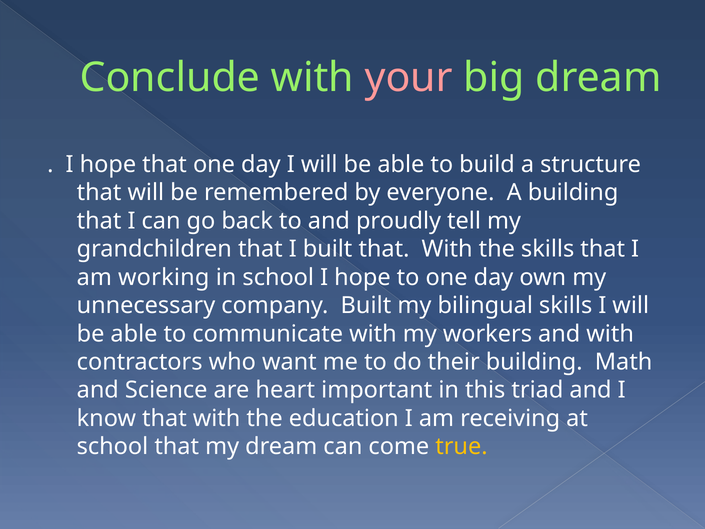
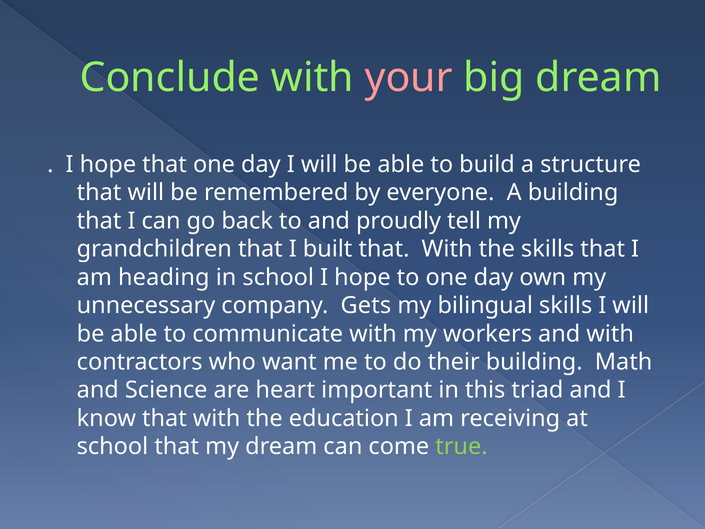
working: working -> heading
company Built: Built -> Gets
true colour: yellow -> light green
